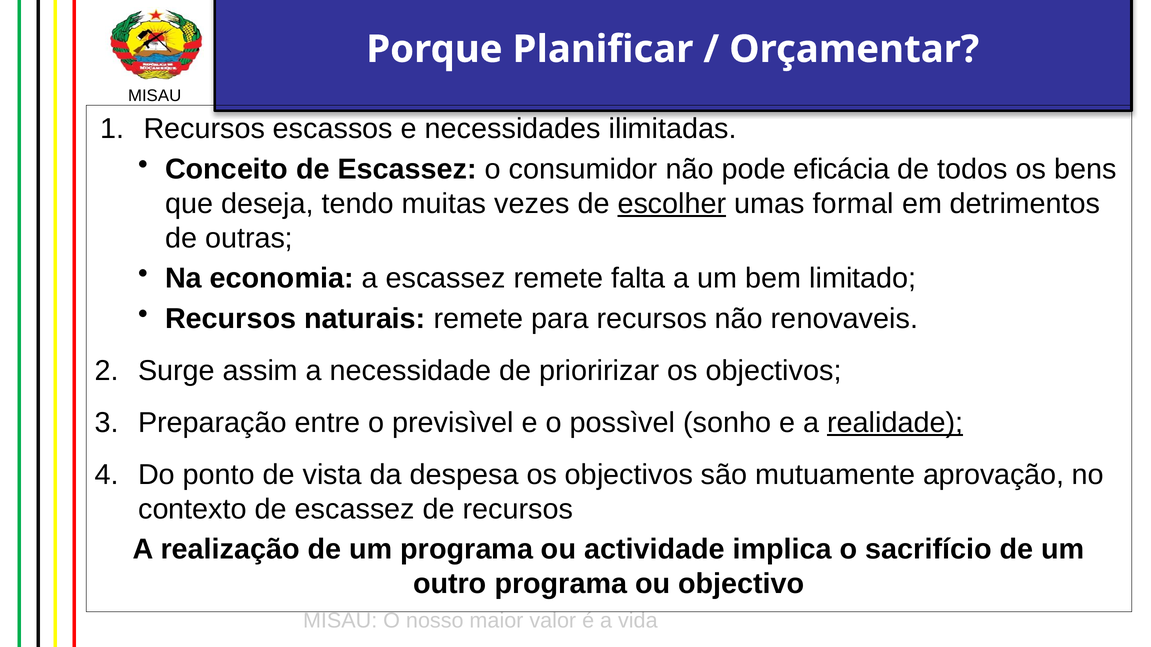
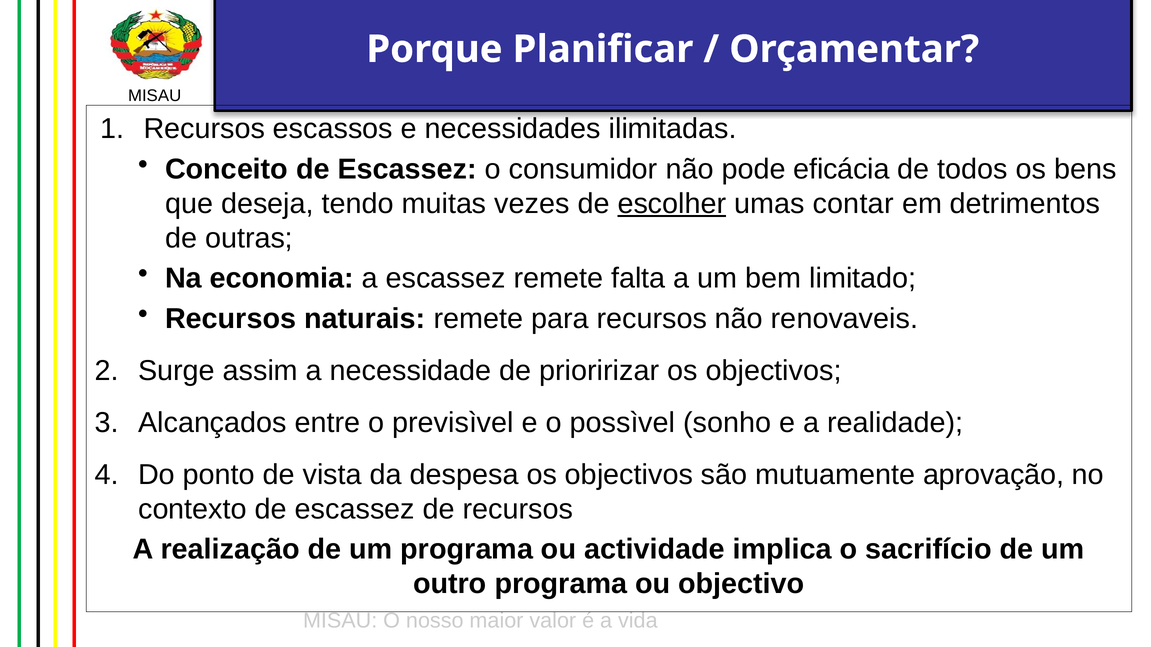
formal: formal -> contar
Preparação: Preparação -> Alcançados
realidade underline: present -> none
